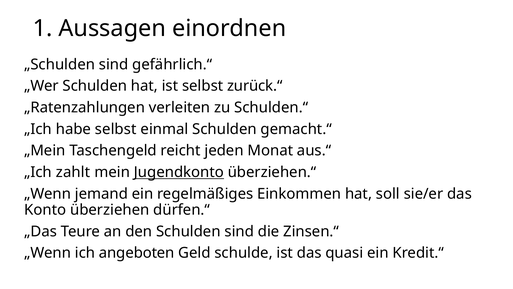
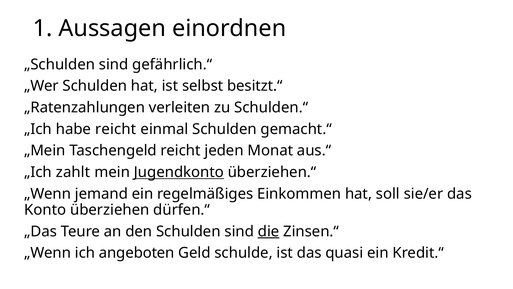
zurück.“: zurück.“ -> besitzt.“
habe selbst: selbst -> reicht
die underline: none -> present
